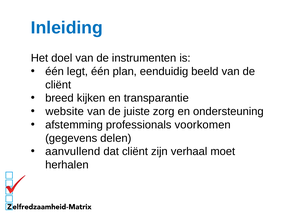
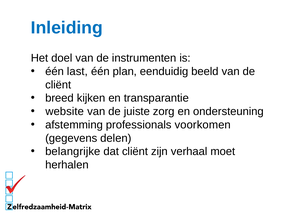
legt: legt -> last
aanvullend: aanvullend -> belangrijke
